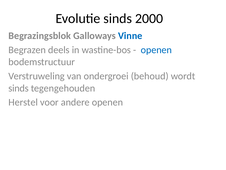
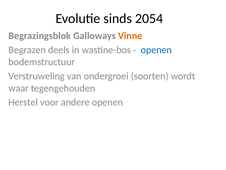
2000: 2000 -> 2054
Vinne colour: blue -> orange
behoud: behoud -> soorten
sinds at (19, 88): sinds -> waar
